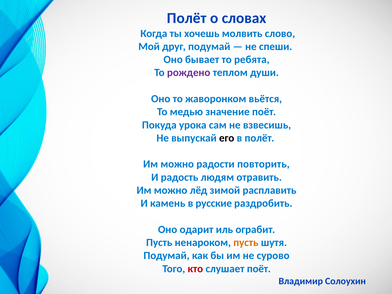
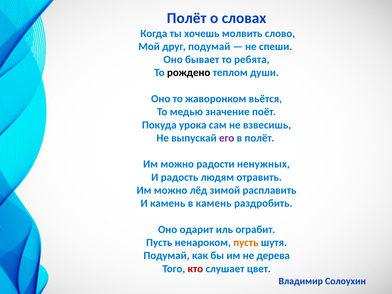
рождено colour: purple -> black
его colour: black -> purple
повторить: повторить -> ненужных
в русские: русские -> камень
сурово: сурово -> дерева
слушает поёт: поёт -> цвет
